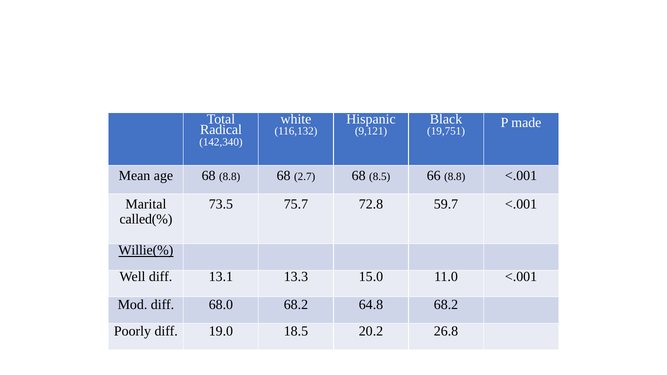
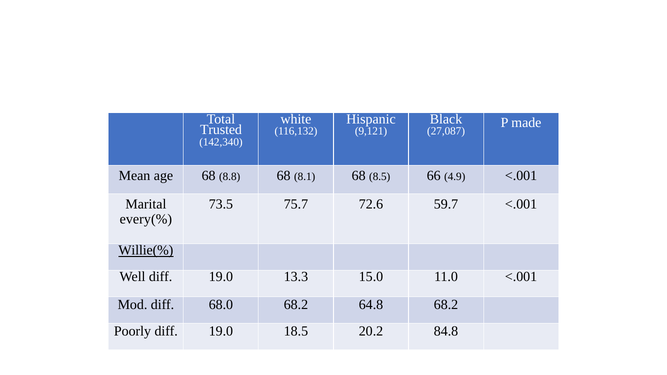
Radical: Radical -> Trusted
19,751: 19,751 -> 27,087
2.7: 2.7 -> 8.1
66 8.8: 8.8 -> 4.9
72.8: 72.8 -> 72.6
called(%: called(% -> every(%
Well diff 13.1: 13.1 -> 19.0
26.8: 26.8 -> 84.8
